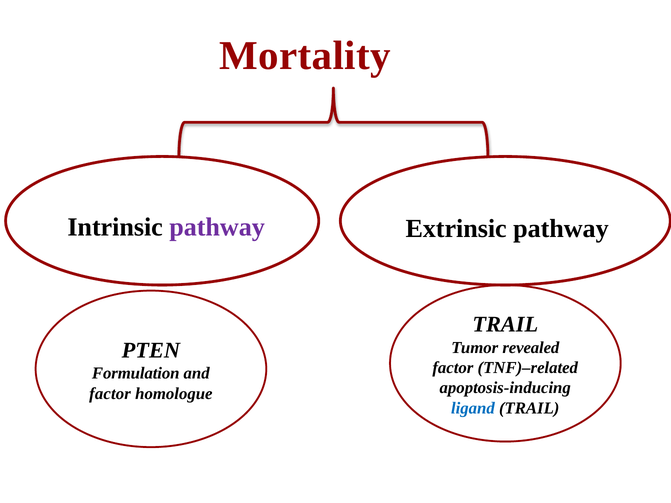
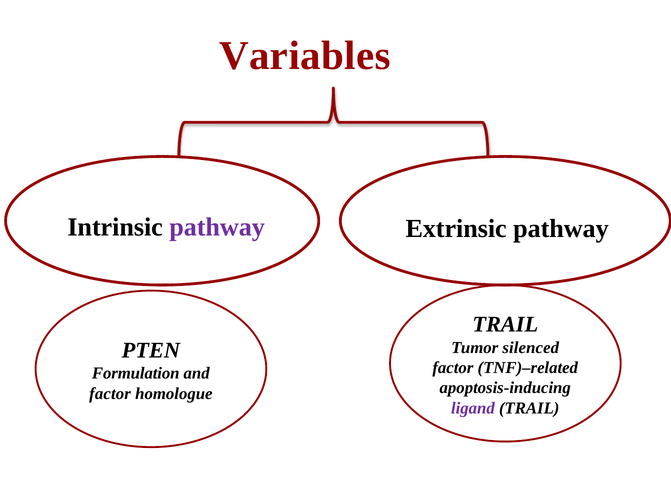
Mortality: Mortality -> Variables
revealed: revealed -> silenced
ligand colour: blue -> purple
